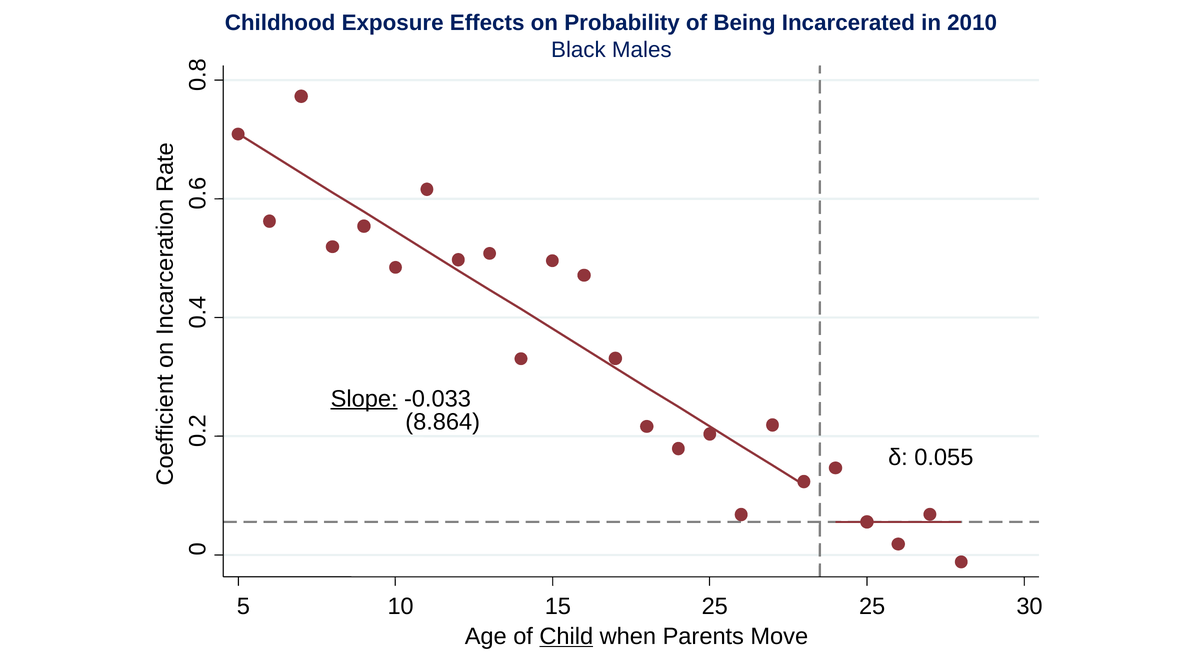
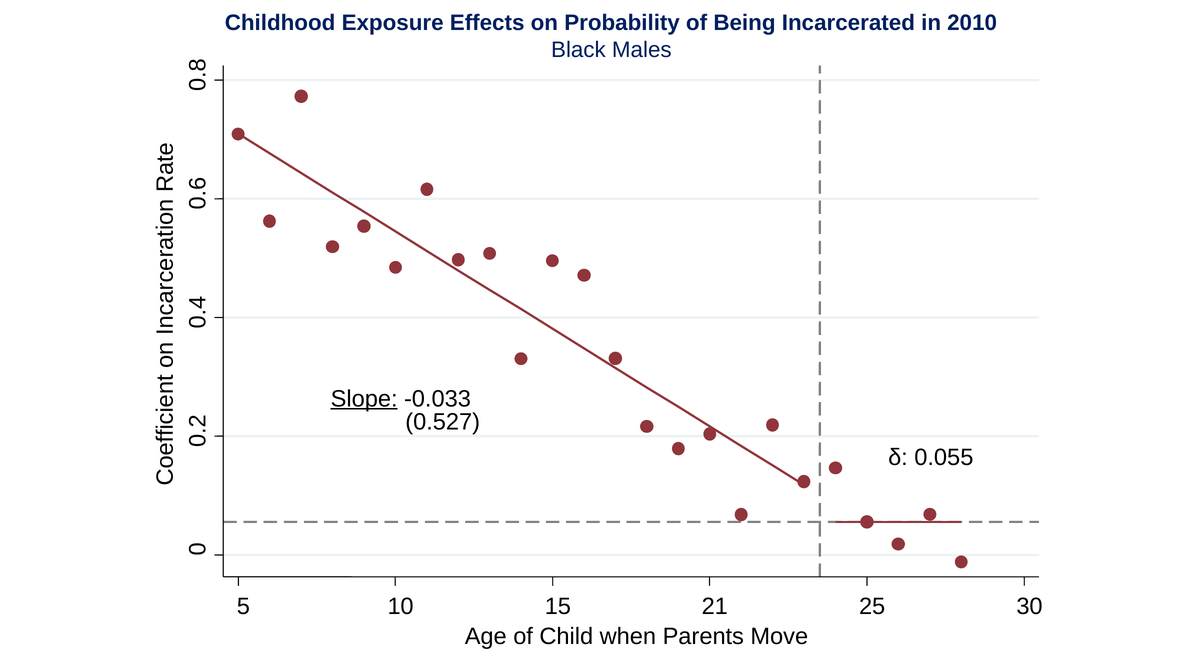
8.864: 8.864 -> 0.527
15 25: 25 -> 21
Child underline: present -> none
